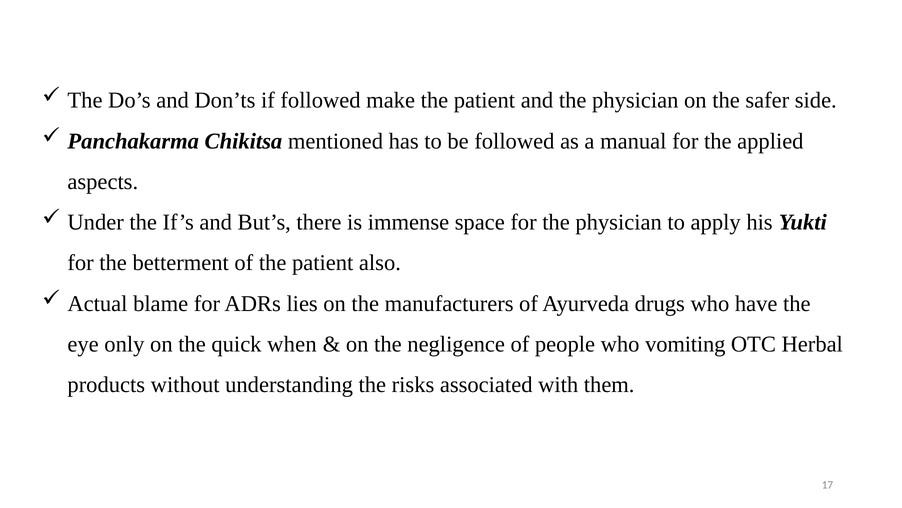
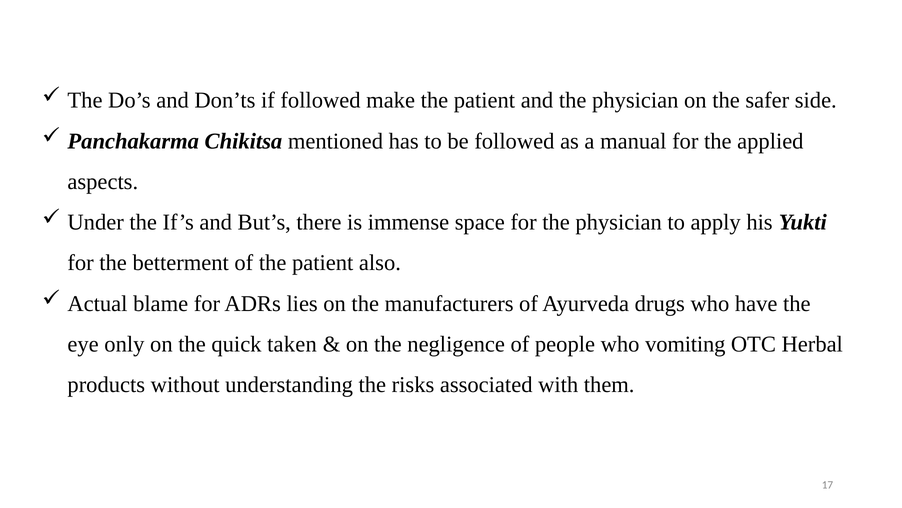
when: when -> taken
